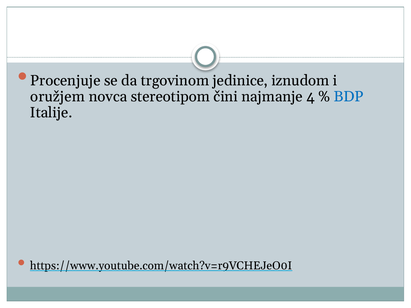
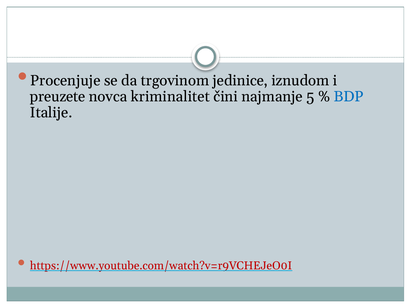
oružjem: oružjem -> preuzete
stereotipom: stereotipom -> kriminalitet
4: 4 -> 5
https://www.youtube.com/watch?v=r9VCHEJeO0I colour: black -> red
